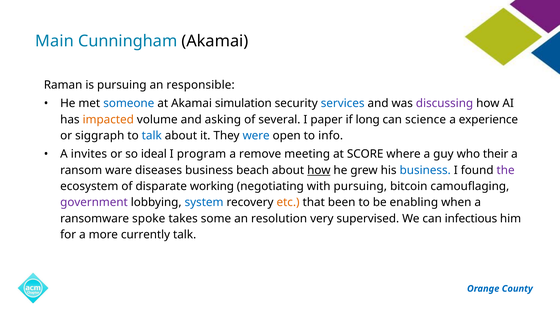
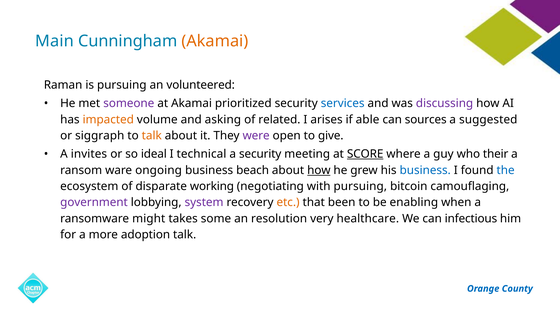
Akamai at (215, 41) colour: black -> orange
responsible: responsible -> volunteered
someone colour: blue -> purple
simulation: simulation -> prioritized
several: several -> related
paper: paper -> arises
long: long -> able
science: science -> sources
experience: experience -> suggested
talk at (152, 136) colour: blue -> orange
were colour: blue -> purple
info: info -> give
program: program -> technical
a remove: remove -> security
SCORE underline: none -> present
diseases: diseases -> ongoing
the colour: purple -> blue
system colour: blue -> purple
spoke: spoke -> might
supervised: supervised -> healthcare
currently: currently -> adoption
